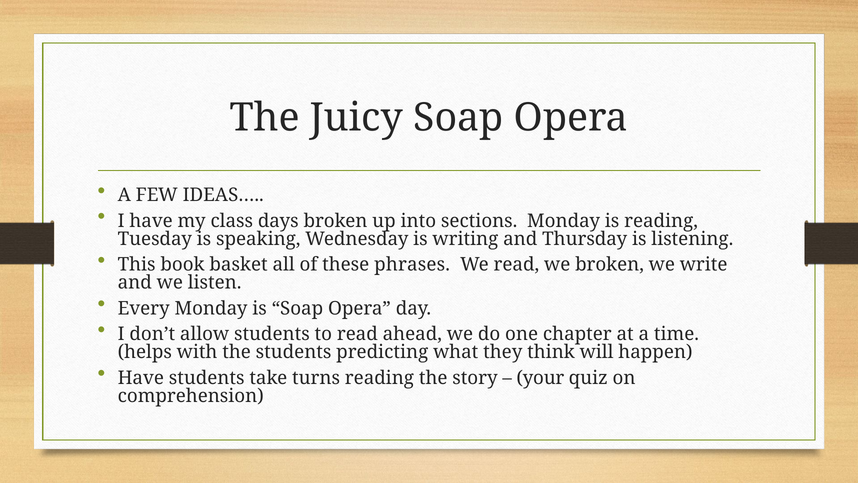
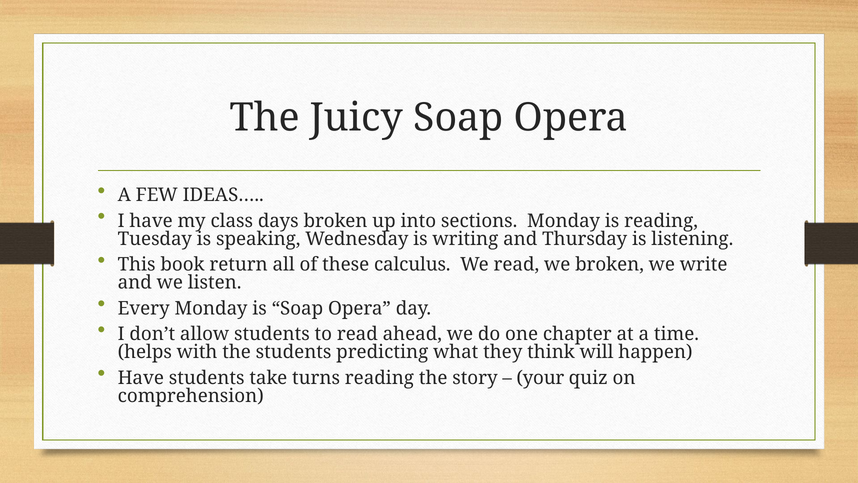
basket: basket -> return
phrases: phrases -> calculus
